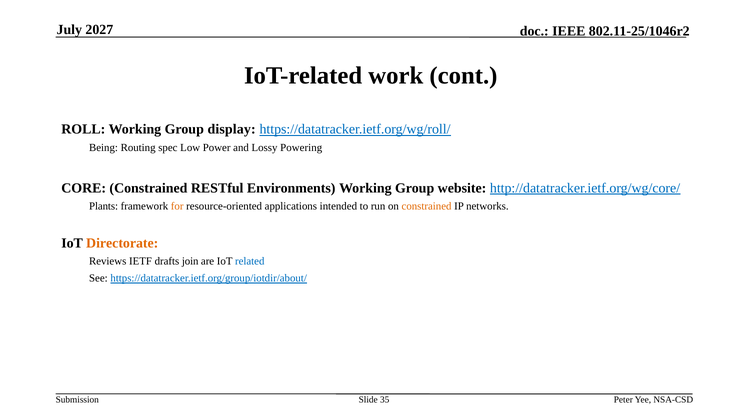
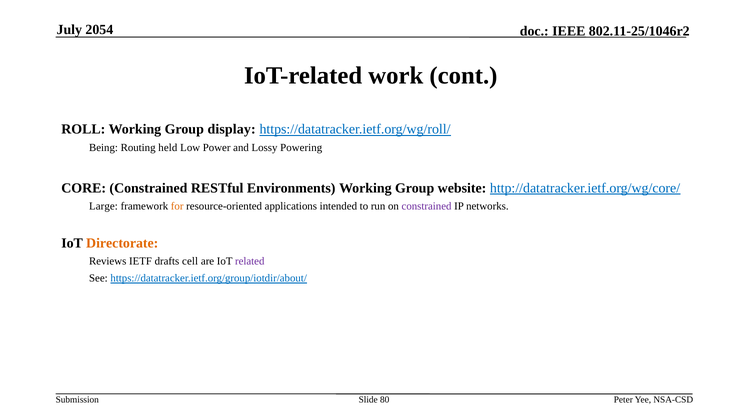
2027: 2027 -> 2054
spec: spec -> held
Plants: Plants -> Large
constrained at (427, 207) colour: orange -> purple
join: join -> cell
related colour: blue -> purple
35: 35 -> 80
